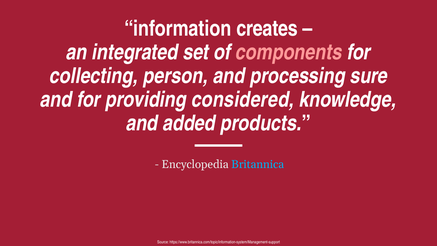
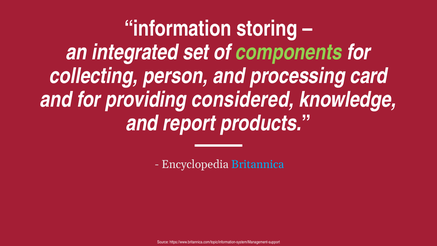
creates: creates -> storing
components colour: pink -> light green
sure: sure -> card
added: added -> report
